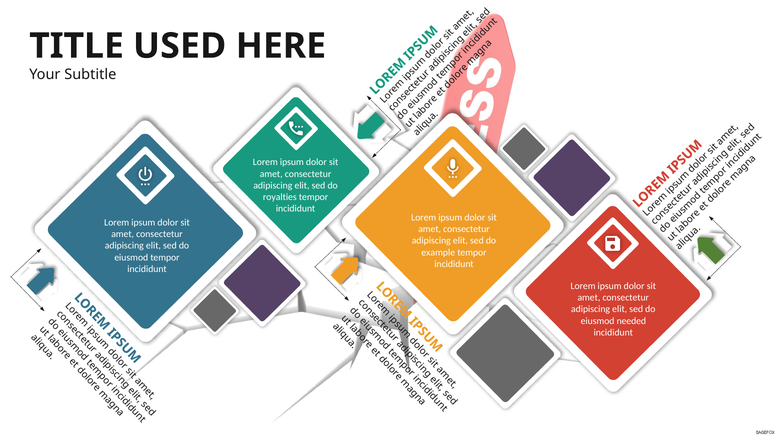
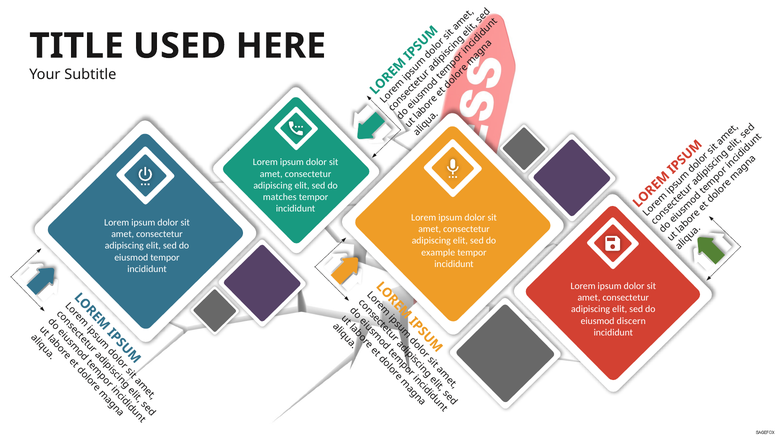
royalties: royalties -> matches
needed: needed -> discern
